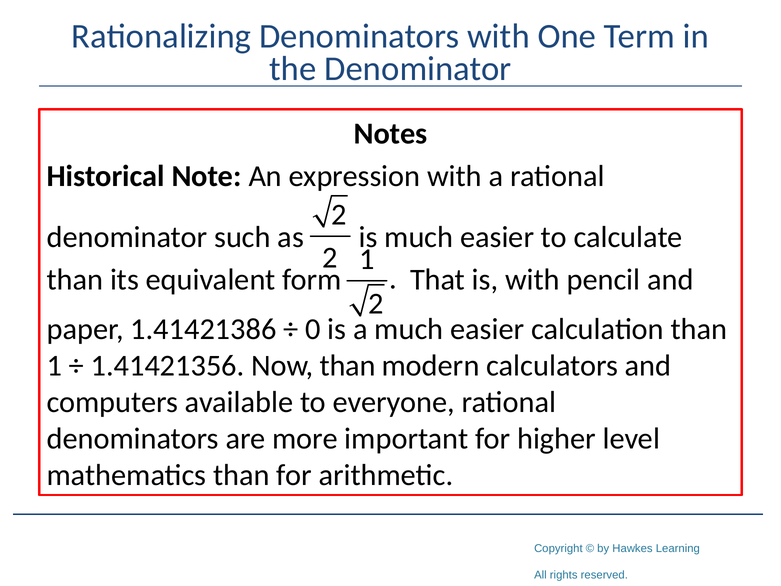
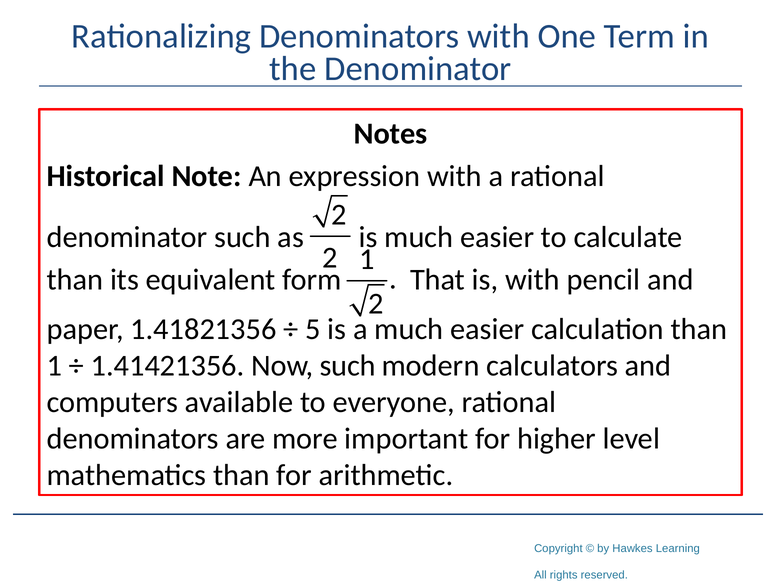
1.41421386: 1.41421386 -> 1.41821356
0: 0 -> 5
Now than: than -> such
